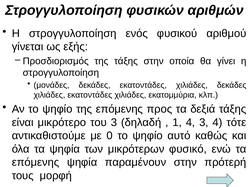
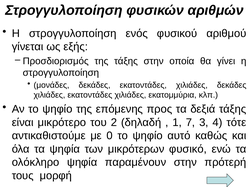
του 3: 3 -> 2
1 4: 4 -> 7
επόμενης at (36, 162): επόμενης -> ολόκληρο
